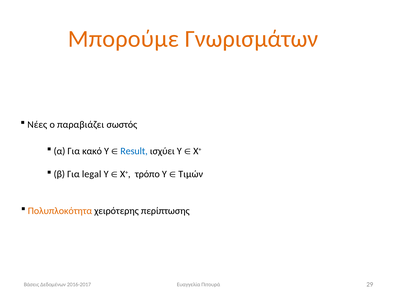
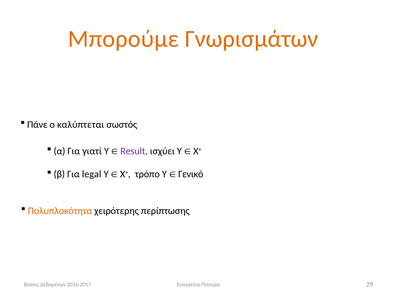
Νέες: Νέες -> Πάνε
παραβιάζει: παραβιάζει -> καλύπτεται
κακό: κακό -> γιατί
Result colour: blue -> purple
Τιμών: Τιμών -> Γενικό
